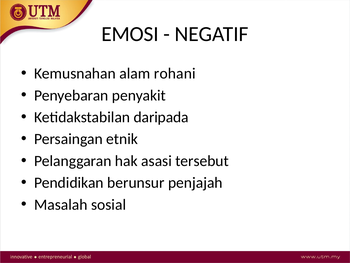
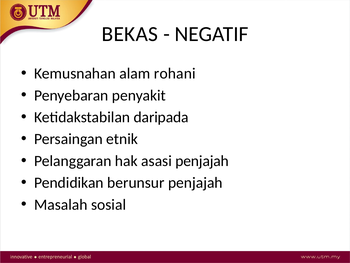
EMOSI: EMOSI -> BEKAS
asasi tersebut: tersebut -> penjajah
